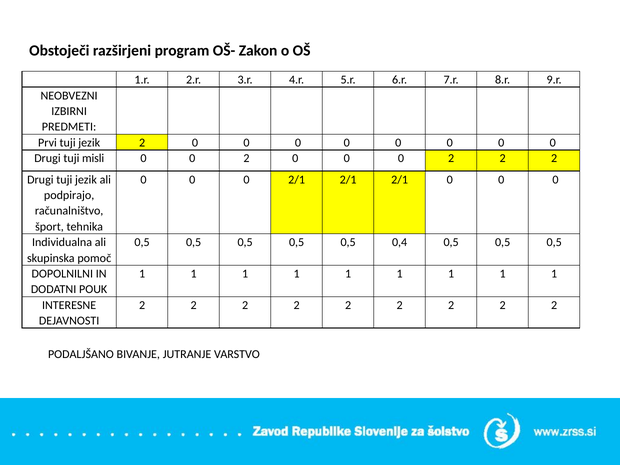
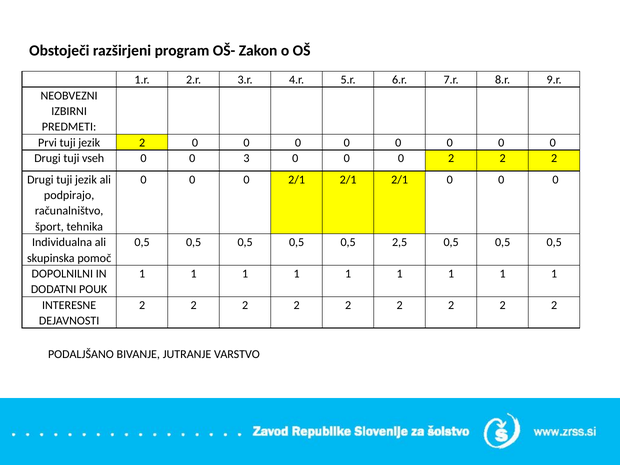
misli: misli -> vseh
2 at (246, 158): 2 -> 3
0,4: 0,4 -> 2,5
